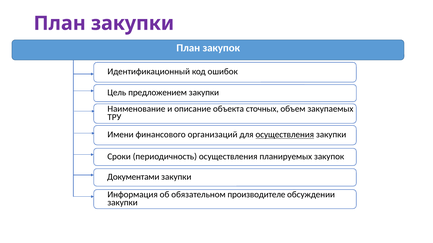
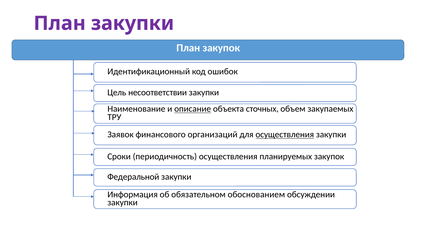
предложением: предложением -> несоответствии
описание underline: none -> present
Имени: Имени -> Заявок
Документами: Документами -> Федеральной
производителе: производителе -> обоснованием
